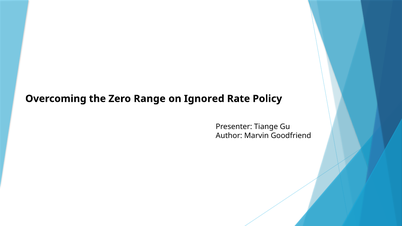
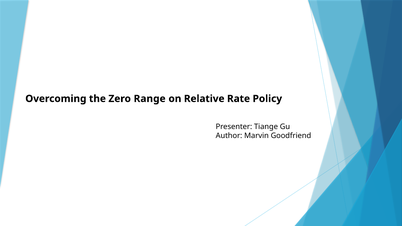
Ignored: Ignored -> Relative
